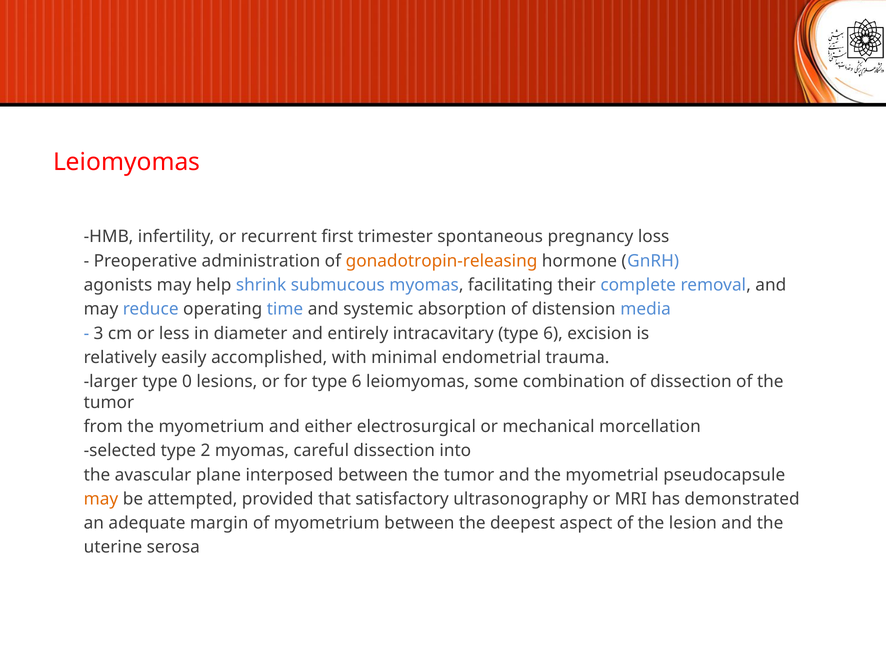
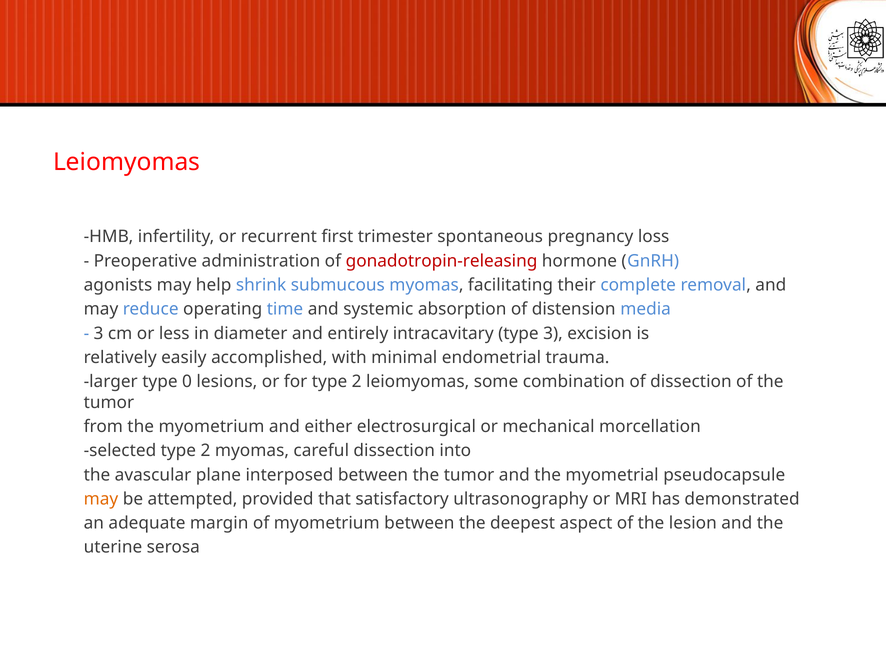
gonadotropin-releasing colour: orange -> red
intracavitary type 6: 6 -> 3
for type 6: 6 -> 2
